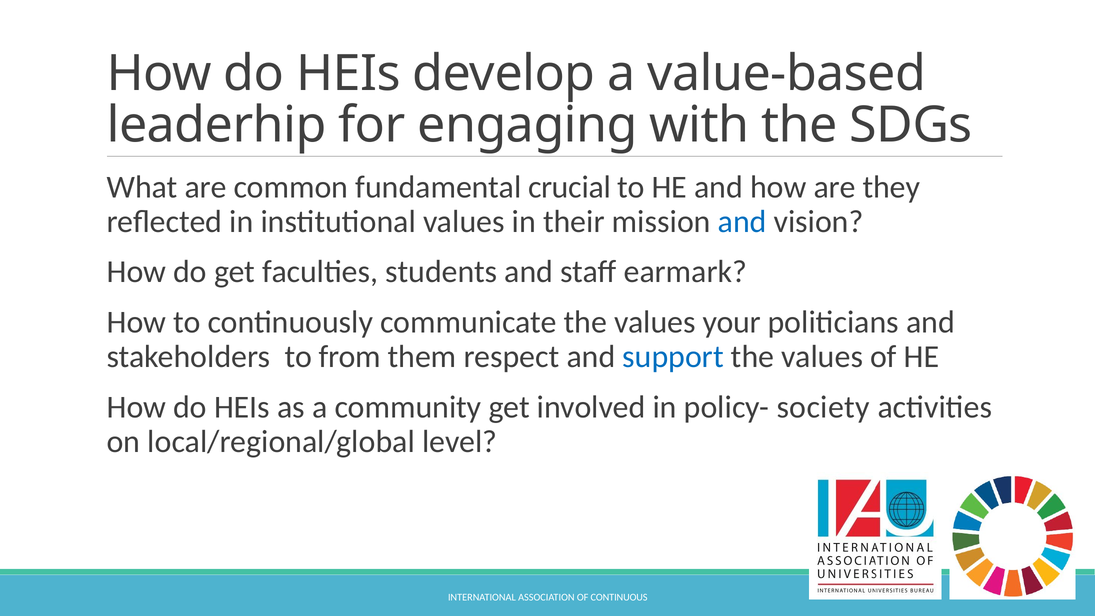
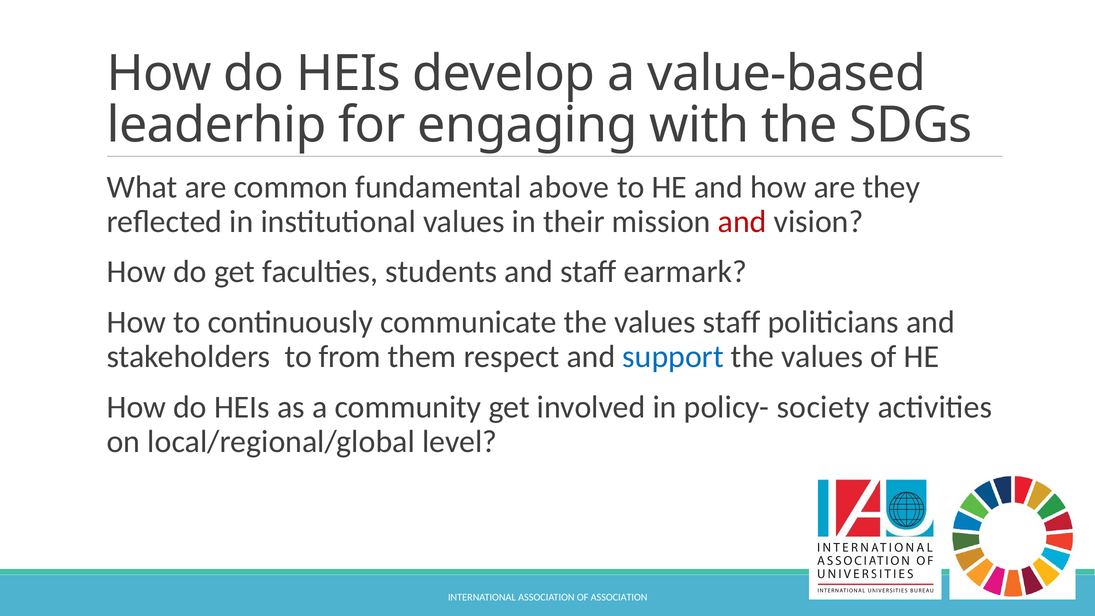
crucial: crucial -> above
and at (742, 221) colour: blue -> red
values your: your -> staff
OF CONTINUOUS: CONTINUOUS -> ASSOCIATION
